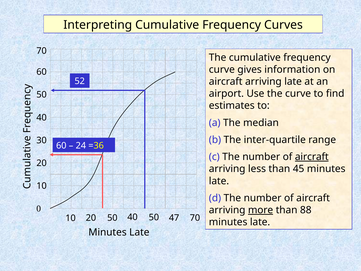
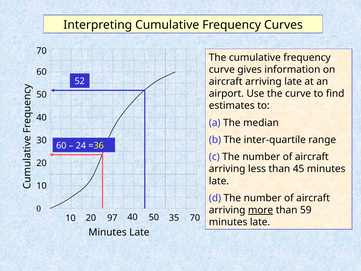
aircraft at (312, 157) underline: present -> none
88: 88 -> 59
20 50: 50 -> 97
47: 47 -> 35
